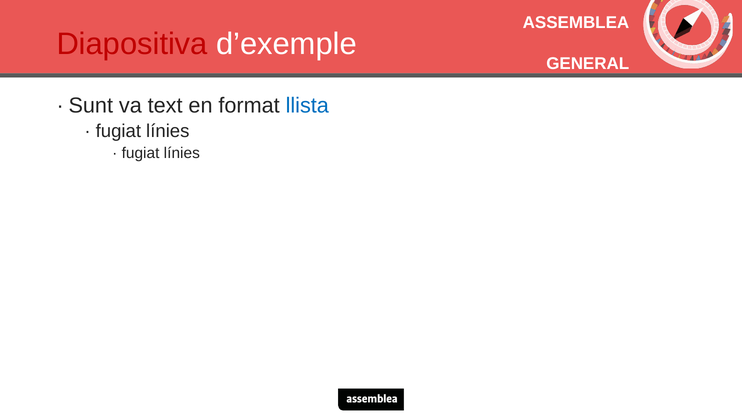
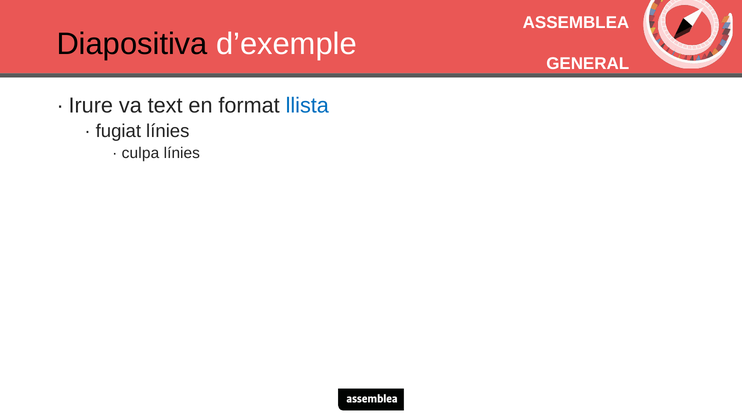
Diapositiva colour: red -> black
Sunt: Sunt -> Irure
fugiat at (141, 153): fugiat -> culpa
